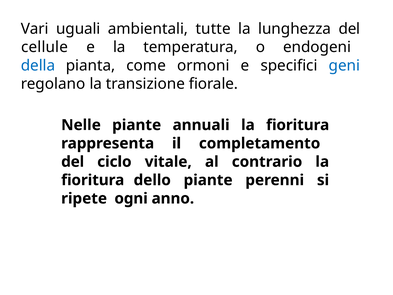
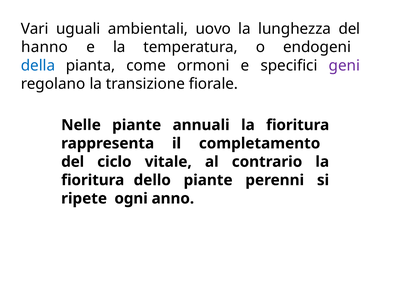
tutte: tutte -> uovo
cellule: cellule -> hanno
geni colour: blue -> purple
